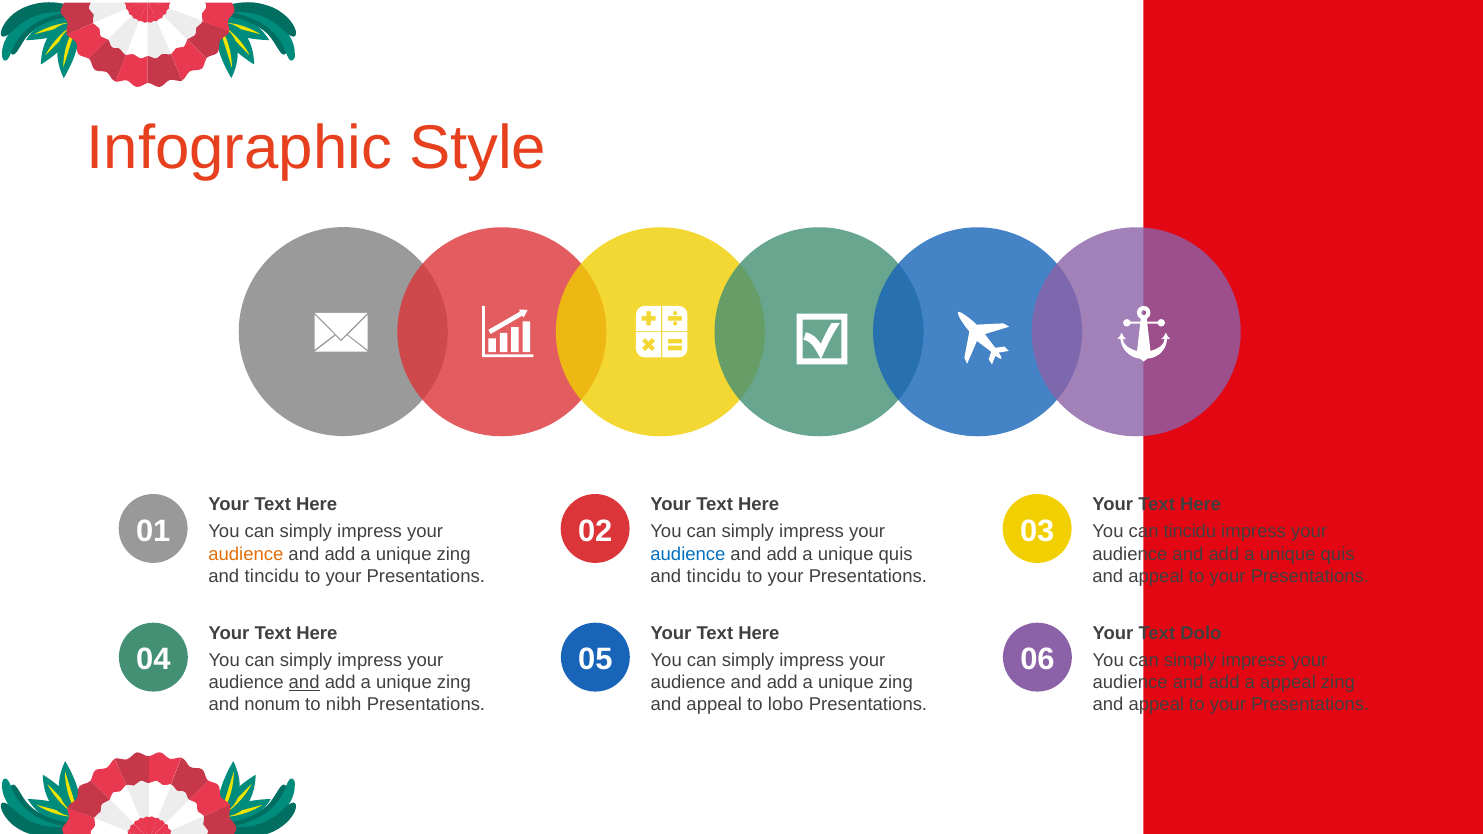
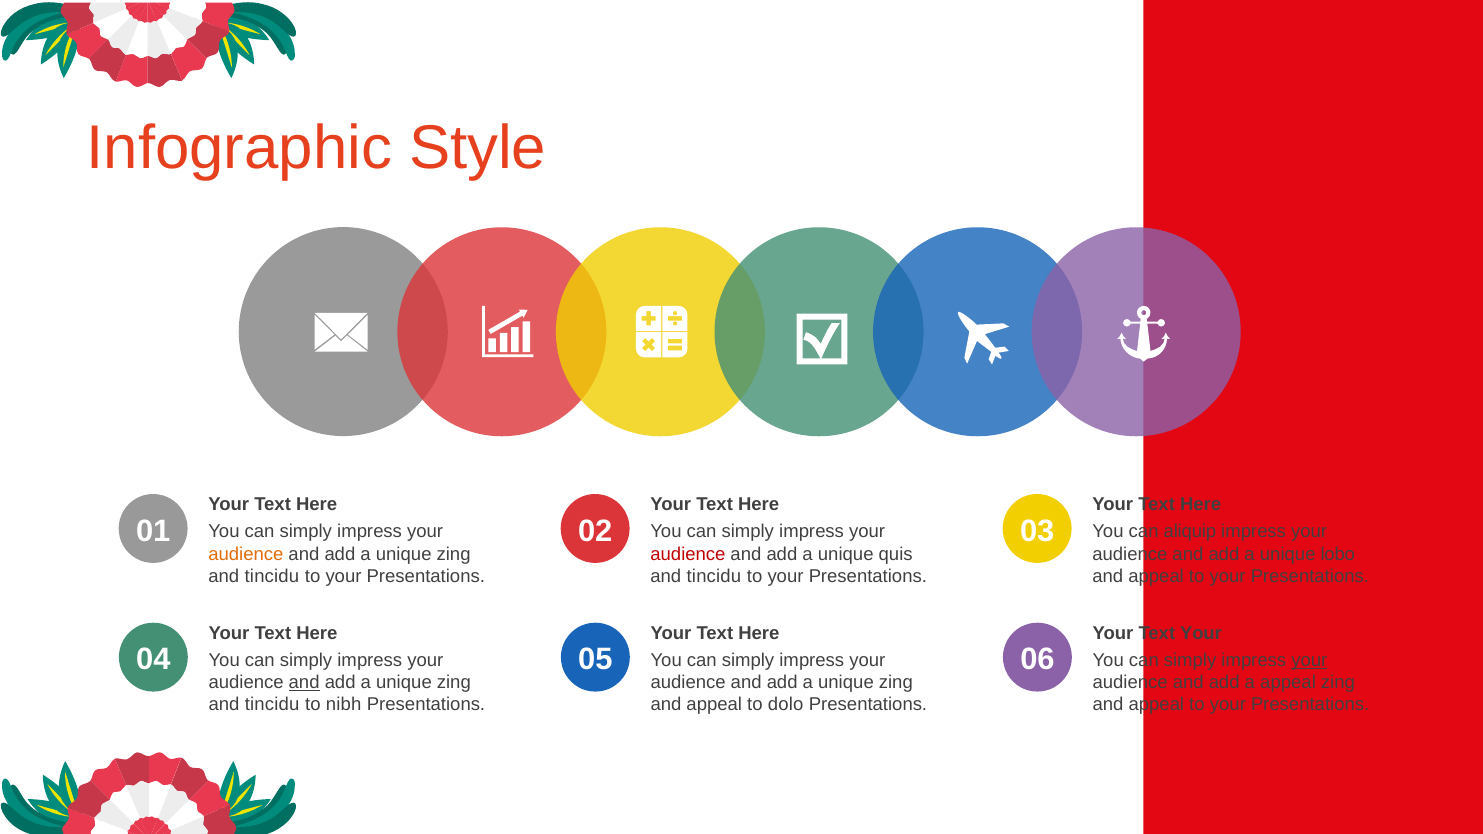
can tincidu: tincidu -> aliquip
audience at (688, 554) colour: blue -> red
quis at (1338, 554): quis -> lobo
Text Dolo: Dolo -> Your
your at (1309, 660) underline: none -> present
nonum at (272, 705): nonum -> tincidu
lobo: lobo -> dolo
